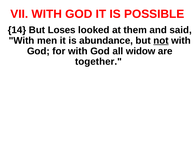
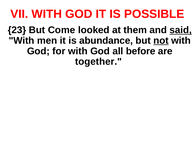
14: 14 -> 23
Loses: Loses -> Come
said underline: none -> present
widow: widow -> before
